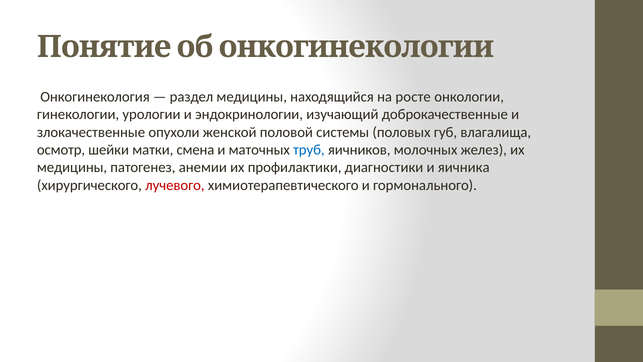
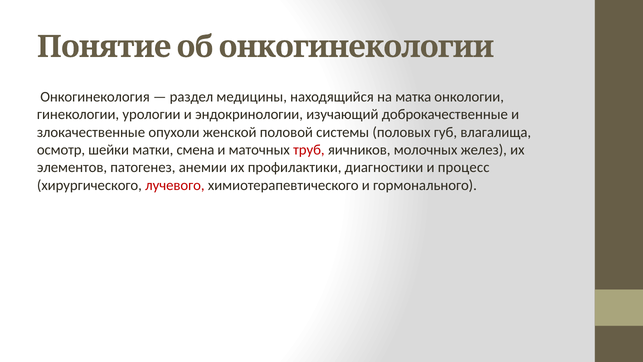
росте: росте -> матка
труб colour: blue -> red
медицины at (72, 167): медицины -> элементов
яичника: яичника -> процесс
